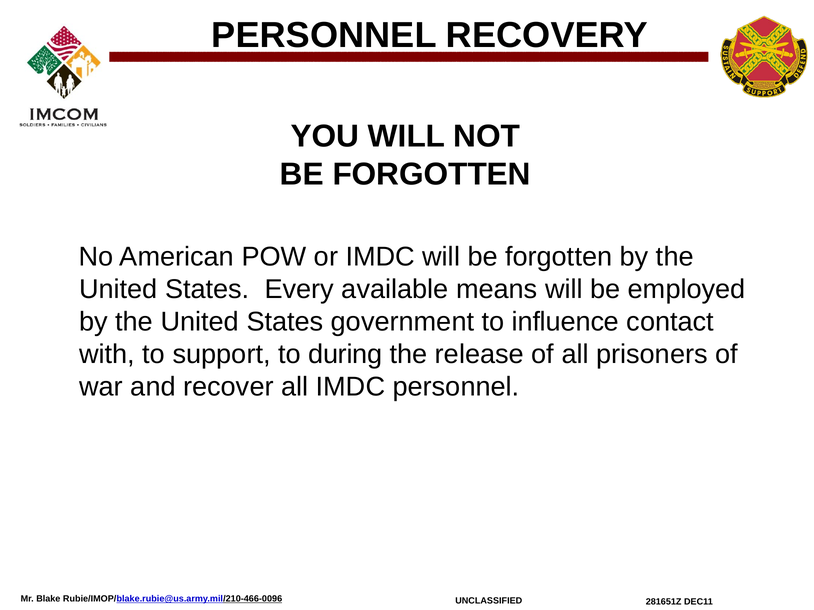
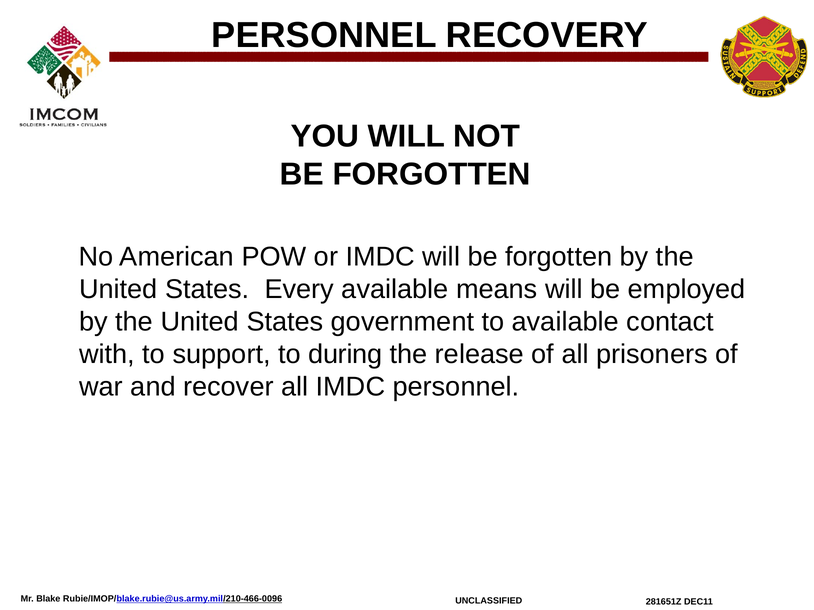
to influence: influence -> available
